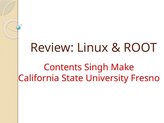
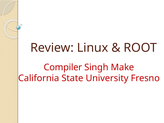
Contents: Contents -> Compiler
